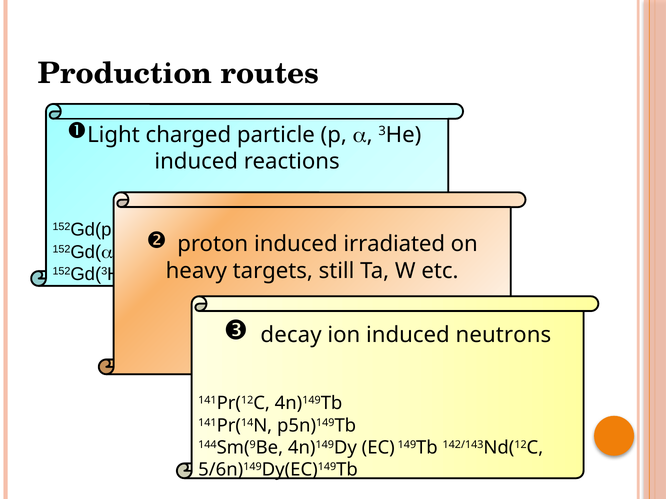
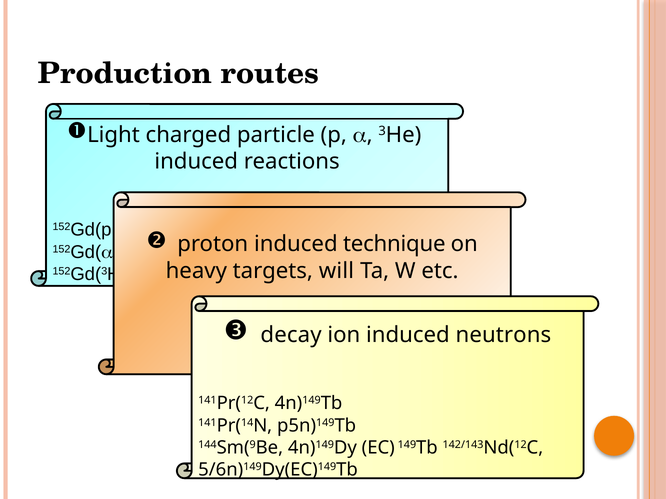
irradiated: irradiated -> technique
still: still -> will
